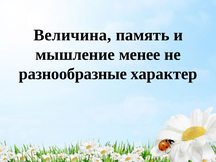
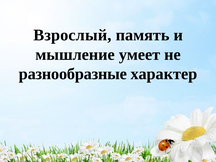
Величина: Величина -> Взрослый
менее: менее -> умеет
